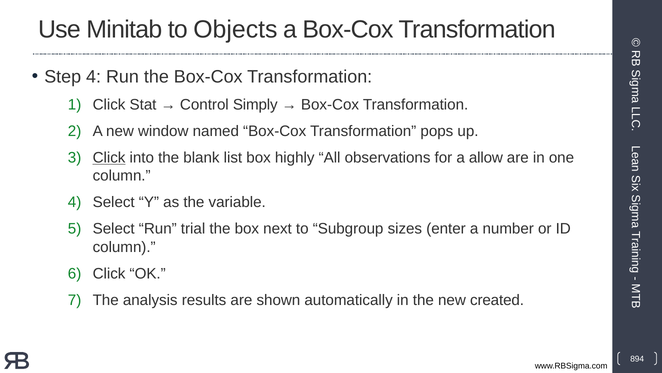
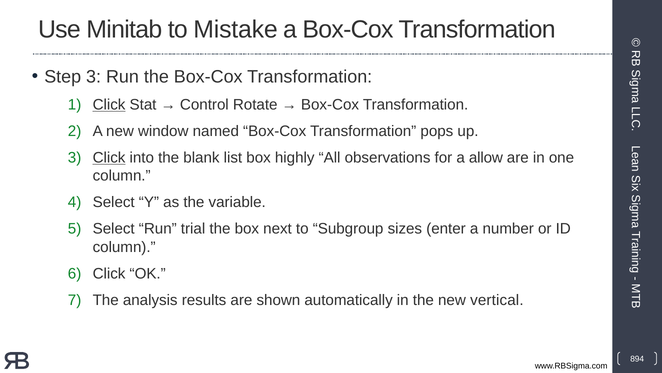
Objects: Objects -> Mistake
Step 4: 4 -> 3
Click at (109, 105) underline: none -> present
Simply: Simply -> Rotate
created: created -> vertical
